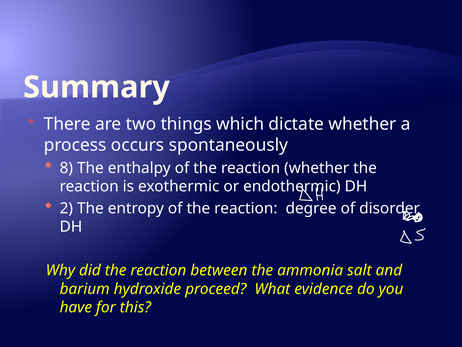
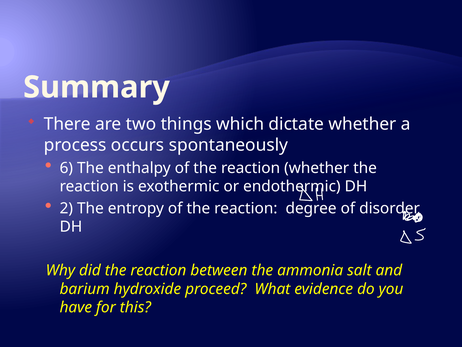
8: 8 -> 6
